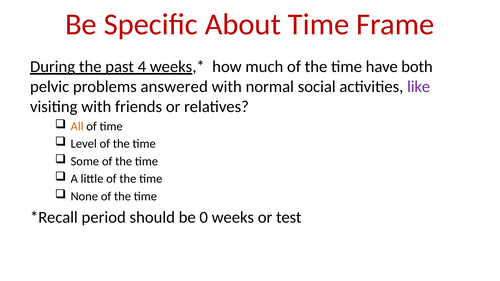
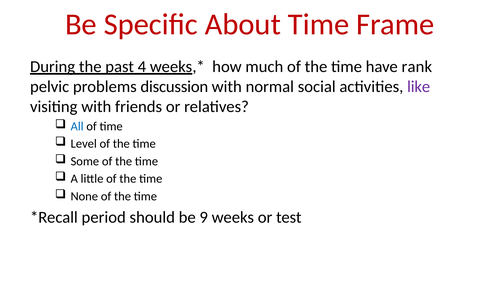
both: both -> rank
answered: answered -> discussion
All colour: orange -> blue
0: 0 -> 9
